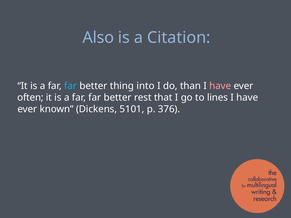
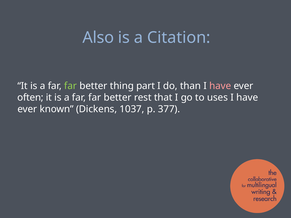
far at (71, 86) colour: light blue -> light green
into: into -> part
lines: lines -> uses
5101: 5101 -> 1037
376: 376 -> 377
